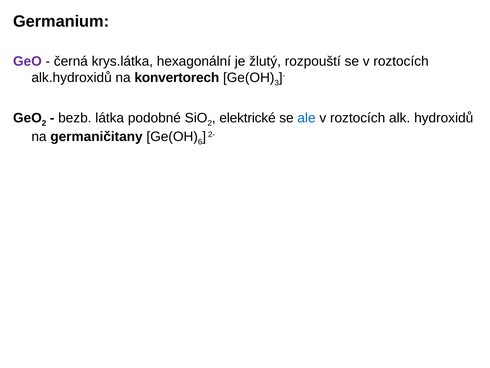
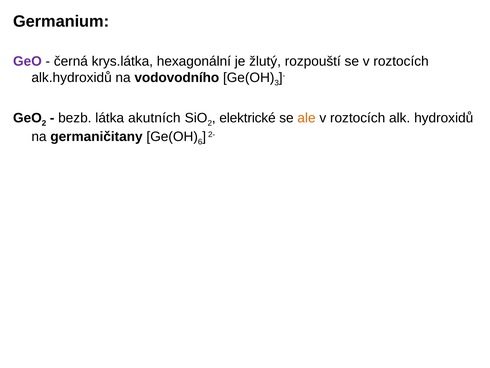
konvertorech: konvertorech -> vodovodního
podobné: podobné -> akutních
ale colour: blue -> orange
